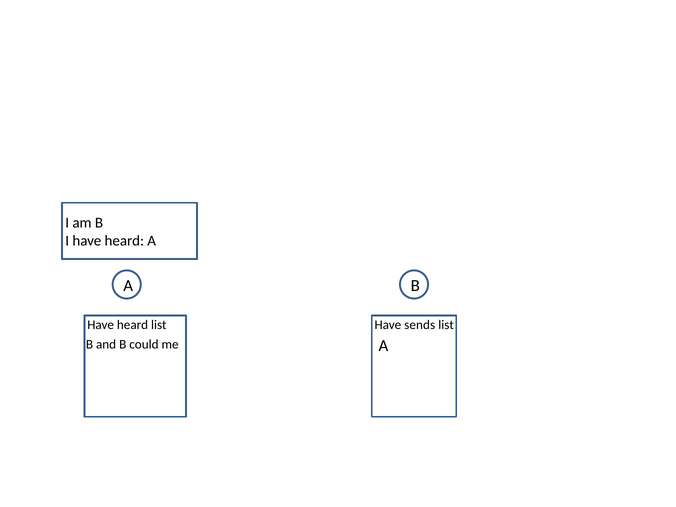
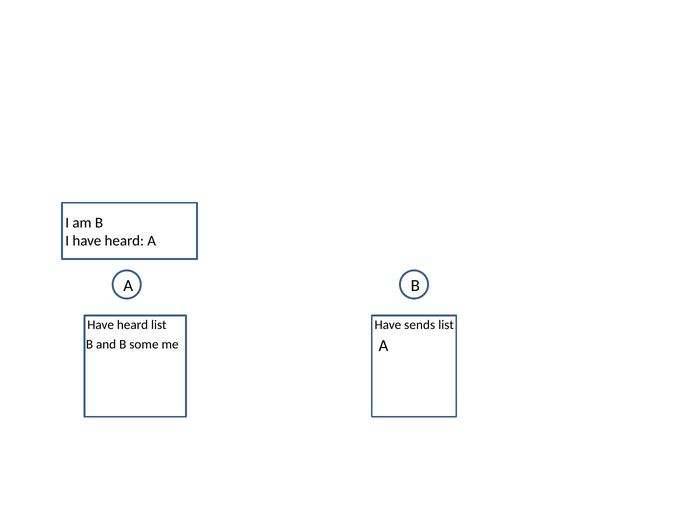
could: could -> some
